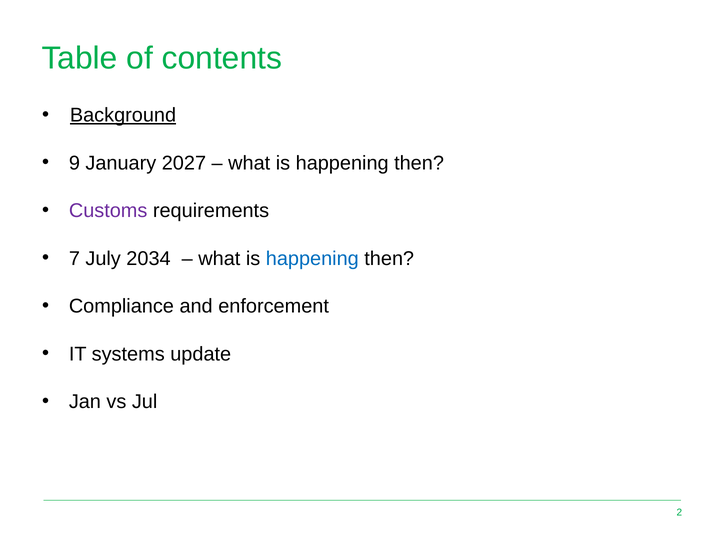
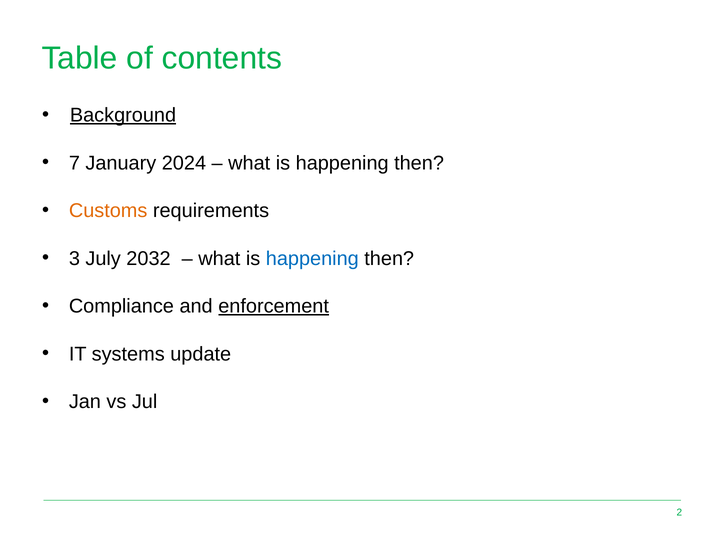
9: 9 -> 7
2027: 2027 -> 2024
Customs colour: purple -> orange
7: 7 -> 3
2034: 2034 -> 2032
enforcement underline: none -> present
